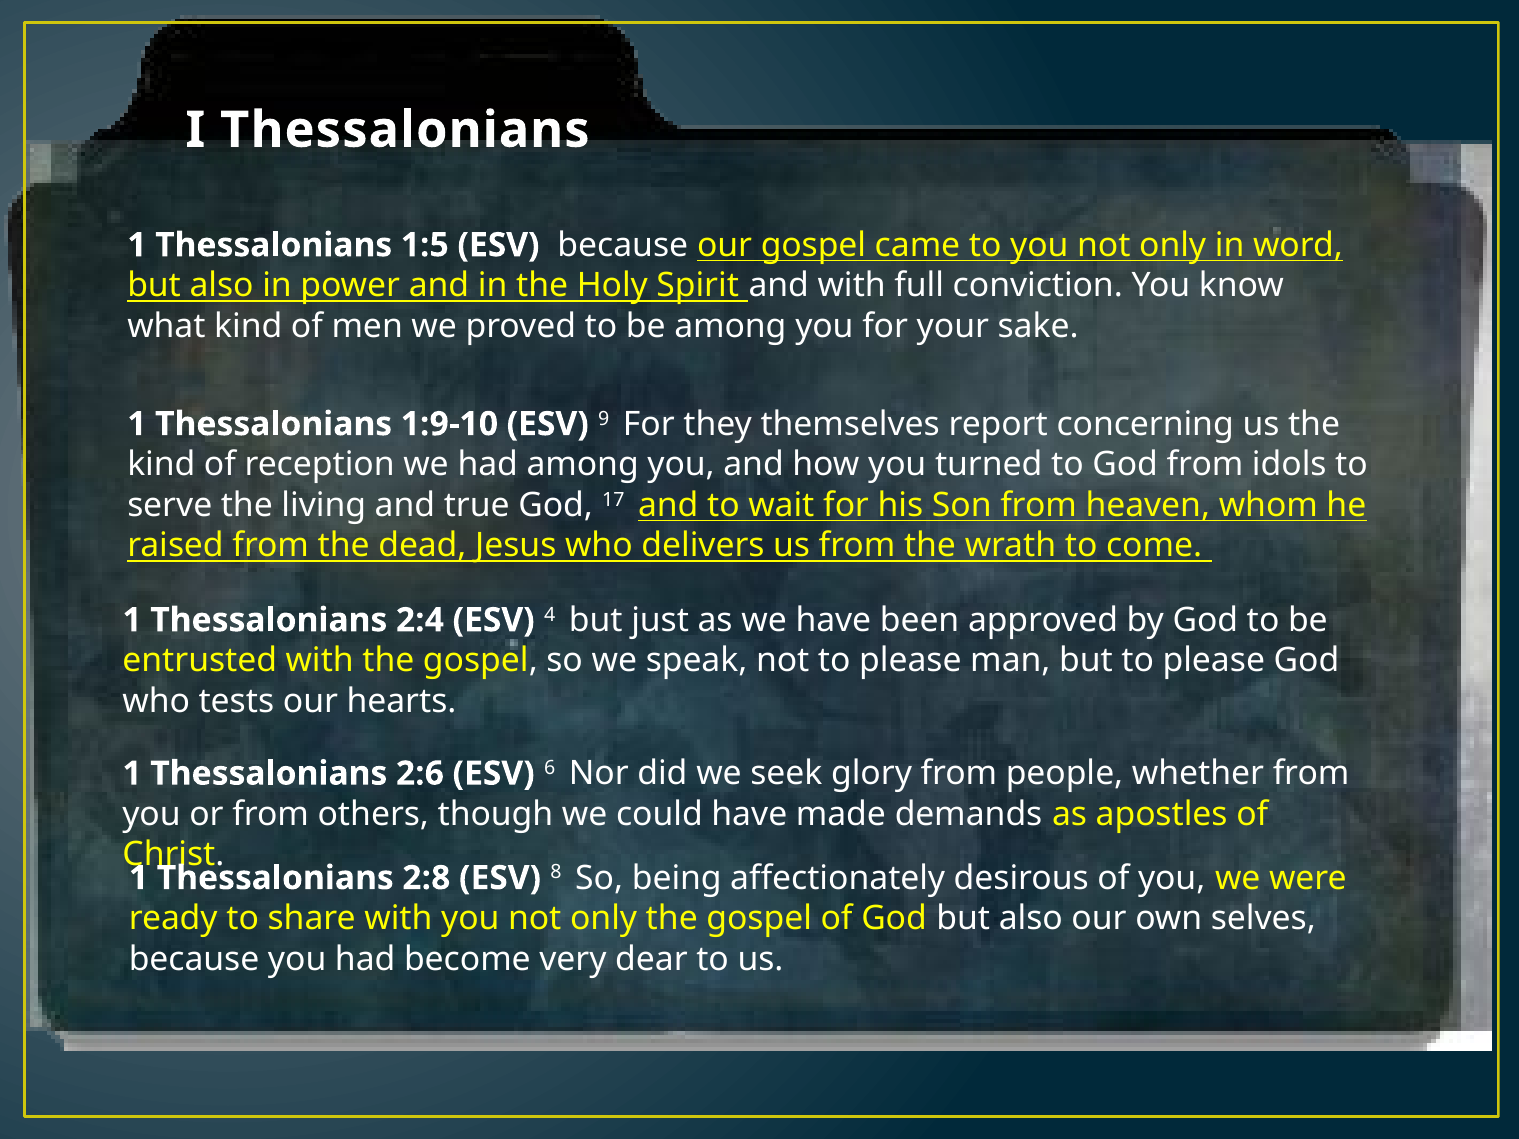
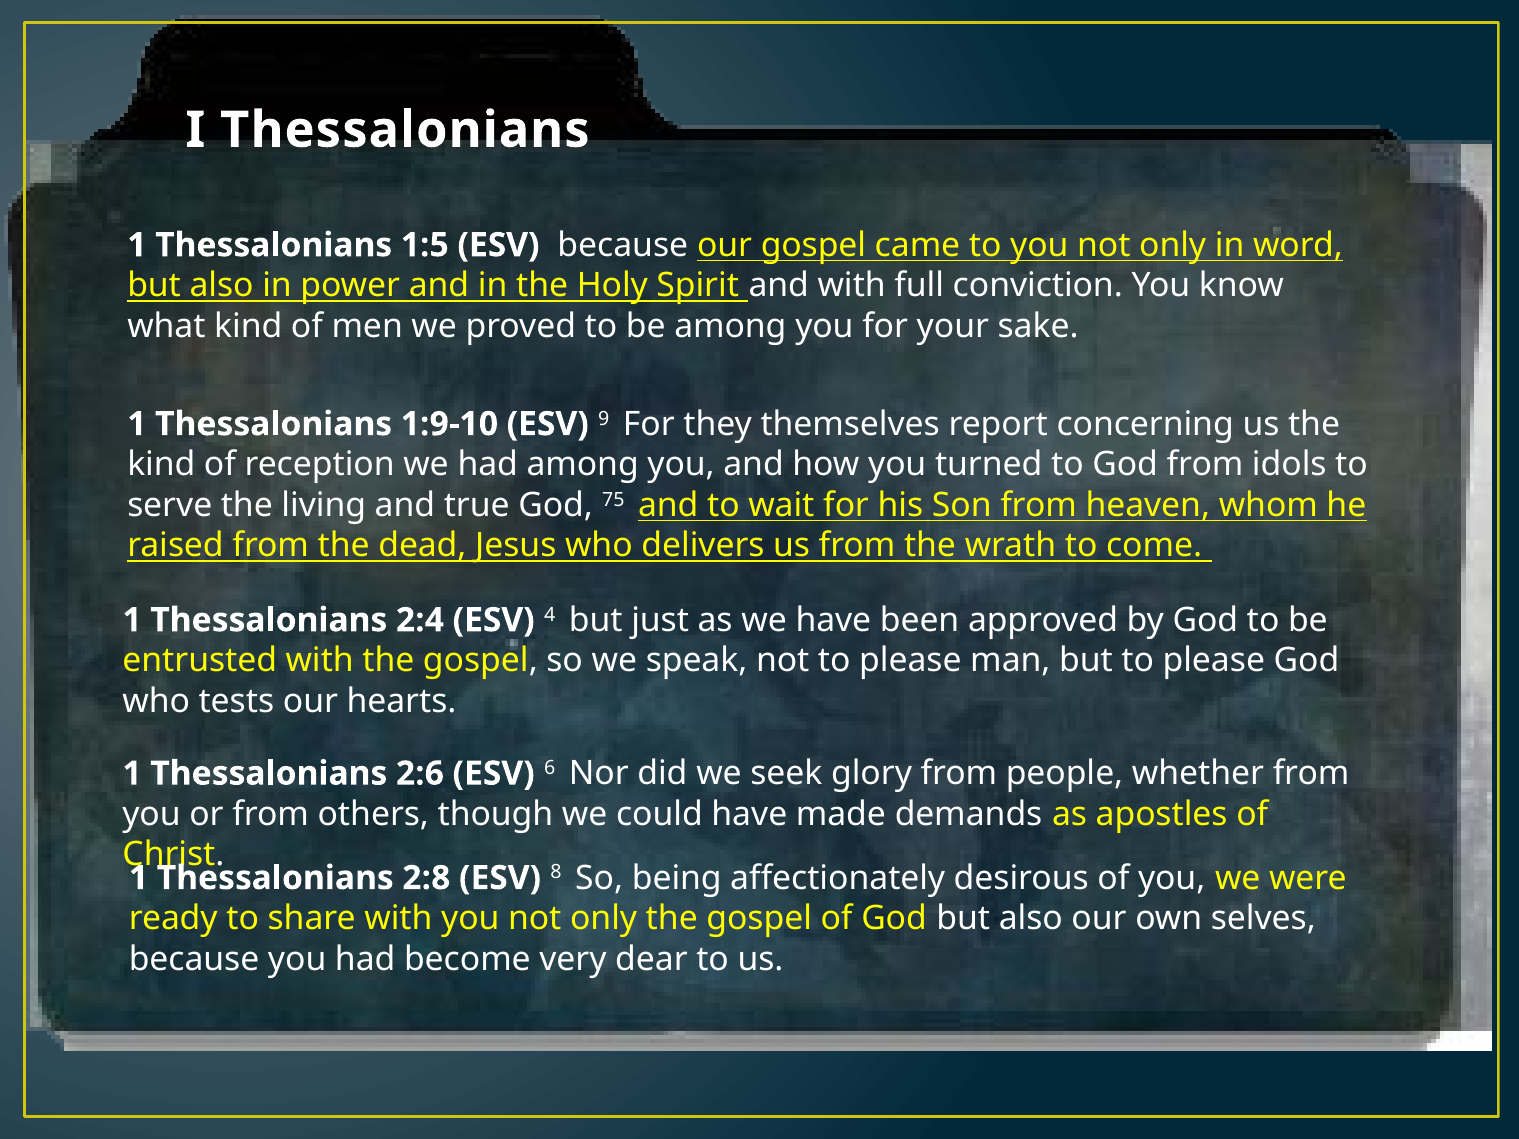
17: 17 -> 75
